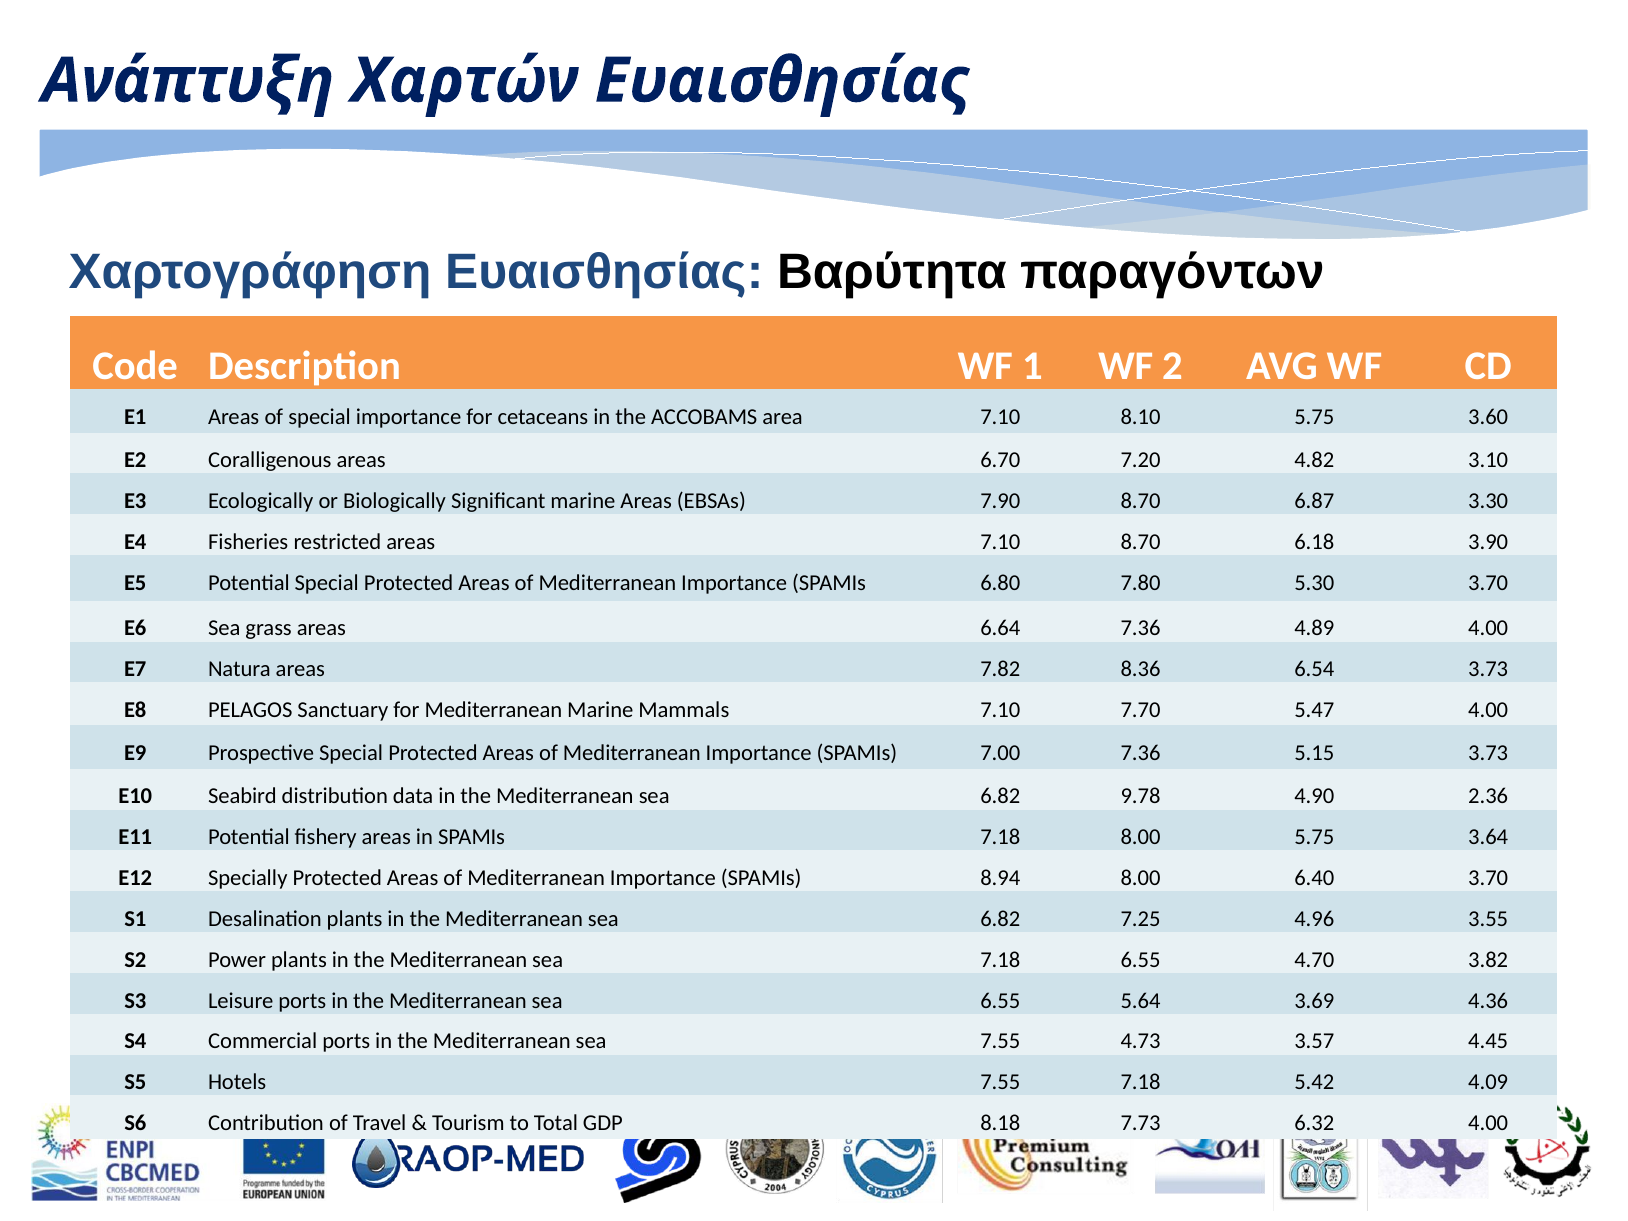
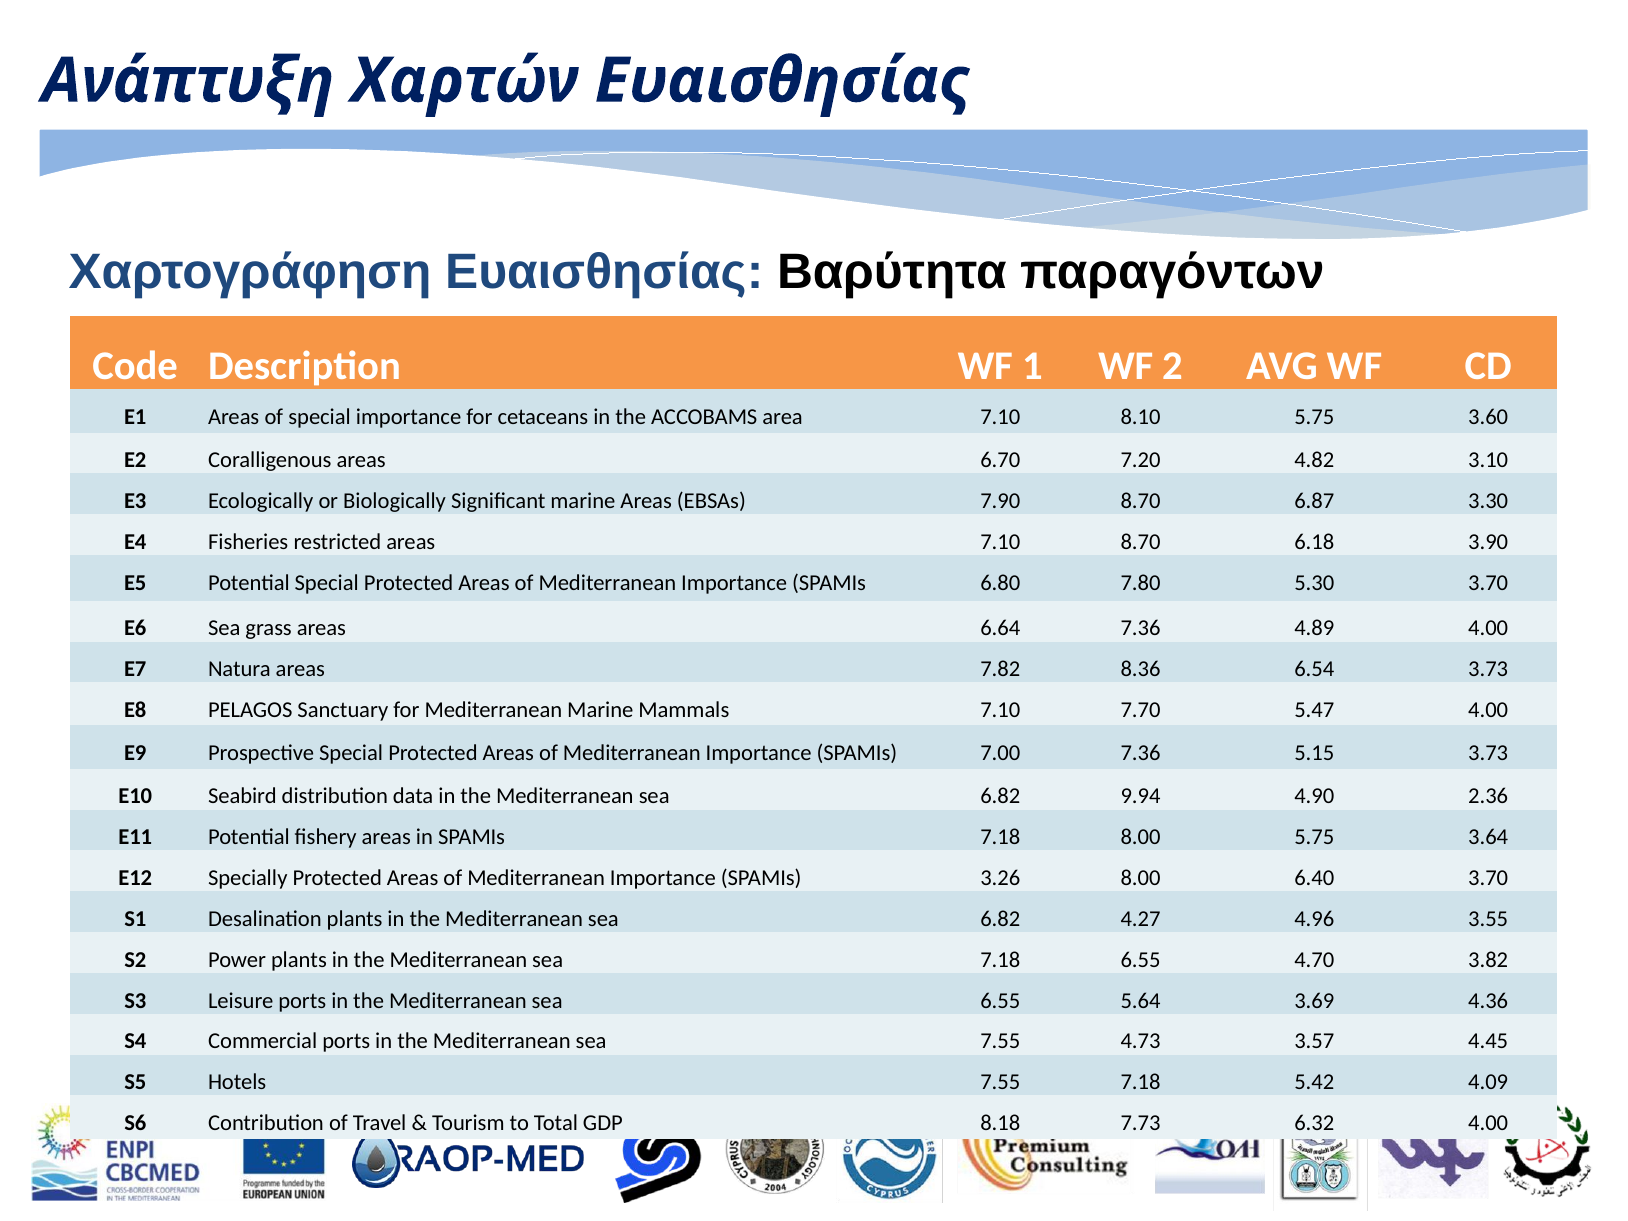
9.78: 9.78 -> 9.94
8.94: 8.94 -> 3.26
7.25: 7.25 -> 4.27
